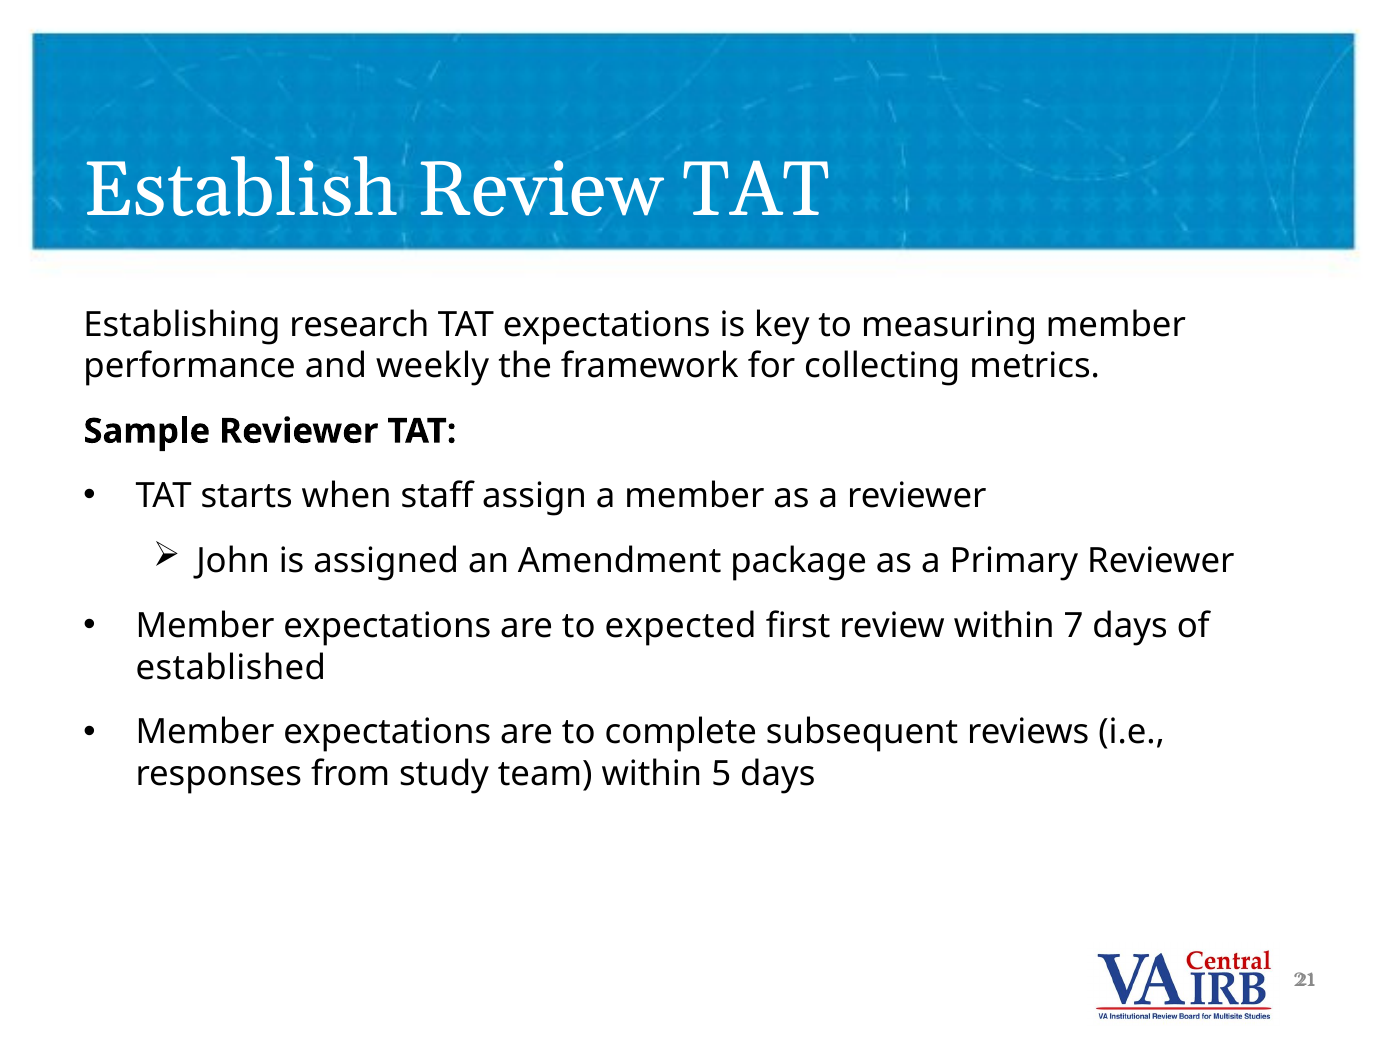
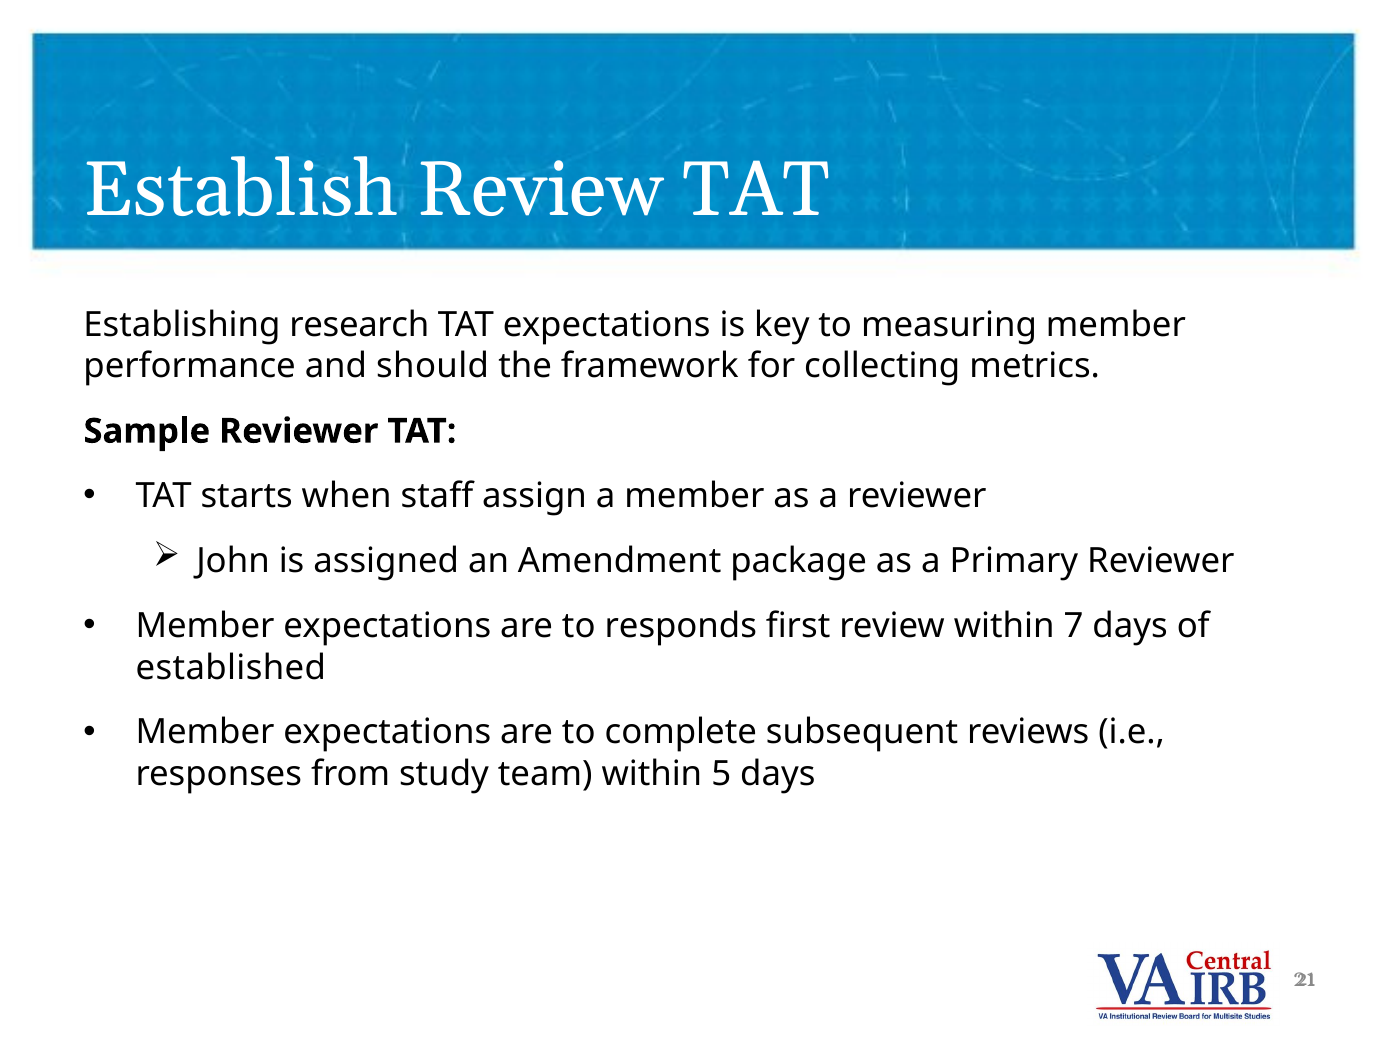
weekly: weekly -> should
expected: expected -> responds
